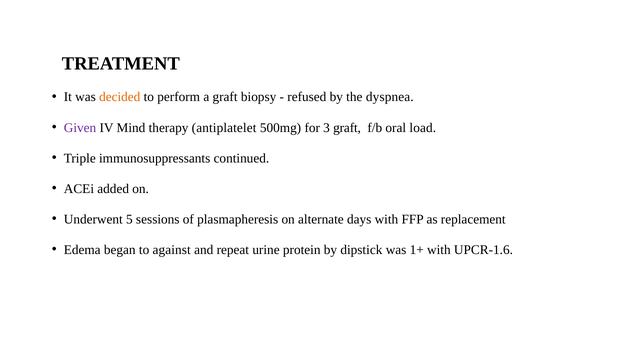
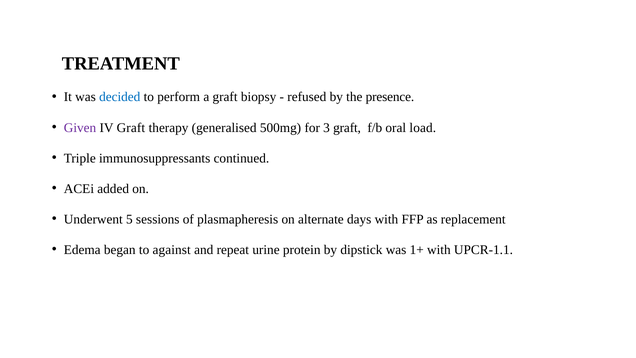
decided colour: orange -> blue
dyspnea: dyspnea -> presence
IV Mind: Mind -> Graft
antiplatelet: antiplatelet -> generalised
UPCR-1.6: UPCR-1.6 -> UPCR-1.1
